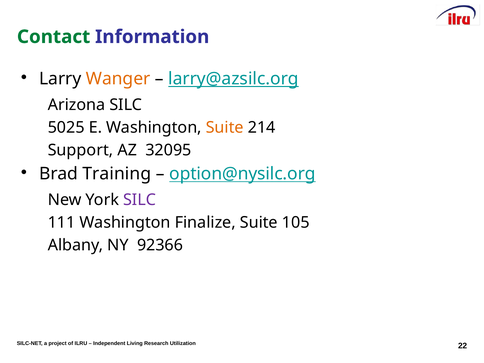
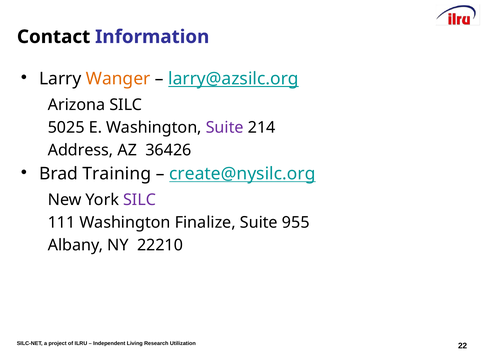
Contact colour: green -> black
Suite at (225, 127) colour: orange -> purple
Support: Support -> Address
32095: 32095 -> 36426
option@nysilc.org: option@nysilc.org -> create@nysilc.org
105: 105 -> 955
92366: 92366 -> 22210
